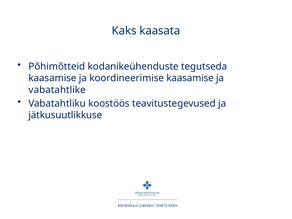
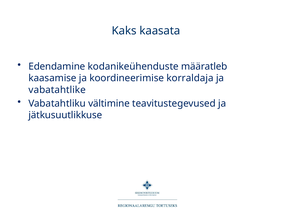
Põhimõtteid: Põhimõtteid -> Edendamine
tegutseda: tegutseda -> määratleb
koordineerimise kaasamise: kaasamise -> korraldaja
koostöös: koostöös -> vältimine
